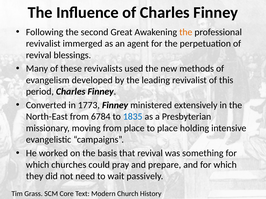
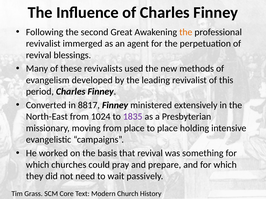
1773: 1773 -> 8817
6784: 6784 -> 1024
1835 colour: blue -> purple
